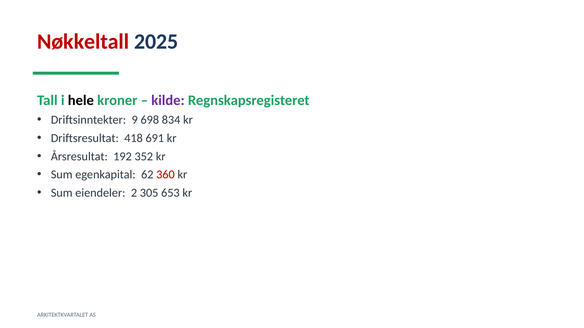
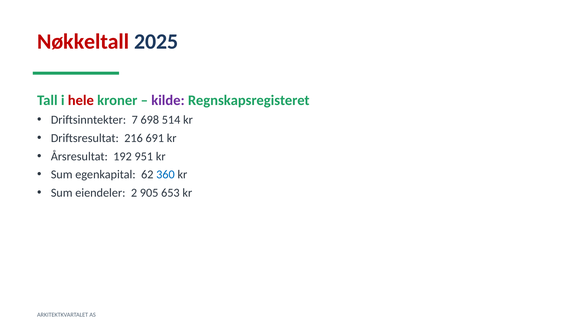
hele colour: black -> red
9: 9 -> 7
834: 834 -> 514
418: 418 -> 216
352: 352 -> 951
360 colour: red -> blue
305: 305 -> 905
